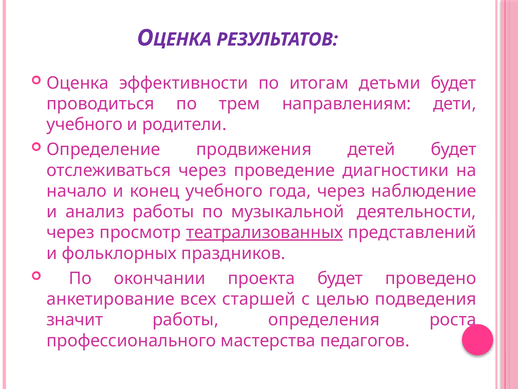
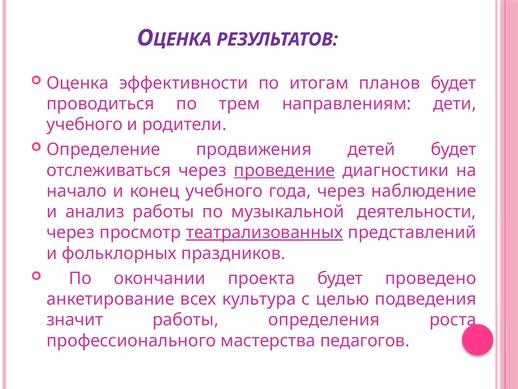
детьми: детьми -> планов
проведение underline: none -> present
старшей: старшей -> культура
